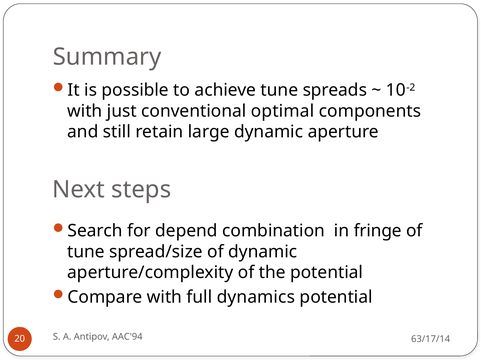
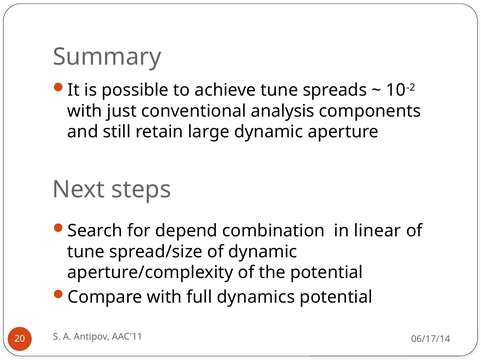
optimal: optimal -> analysis
fringe: fringe -> linear
AAC'94: AAC'94 -> AAC'11
63/17/14: 63/17/14 -> 06/17/14
